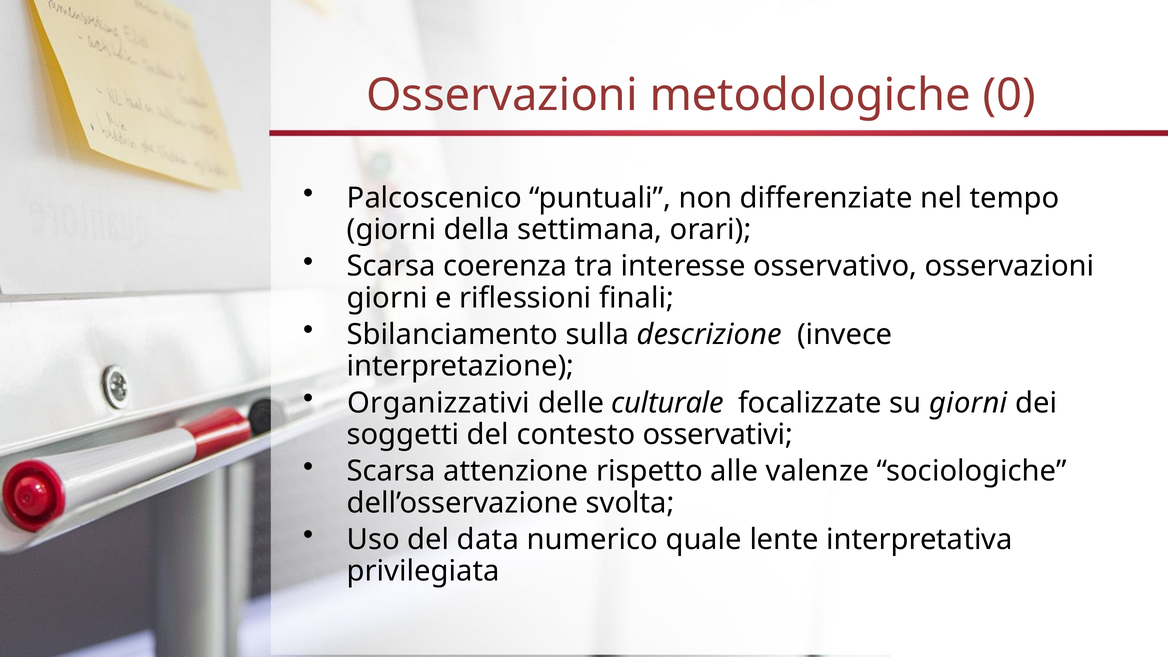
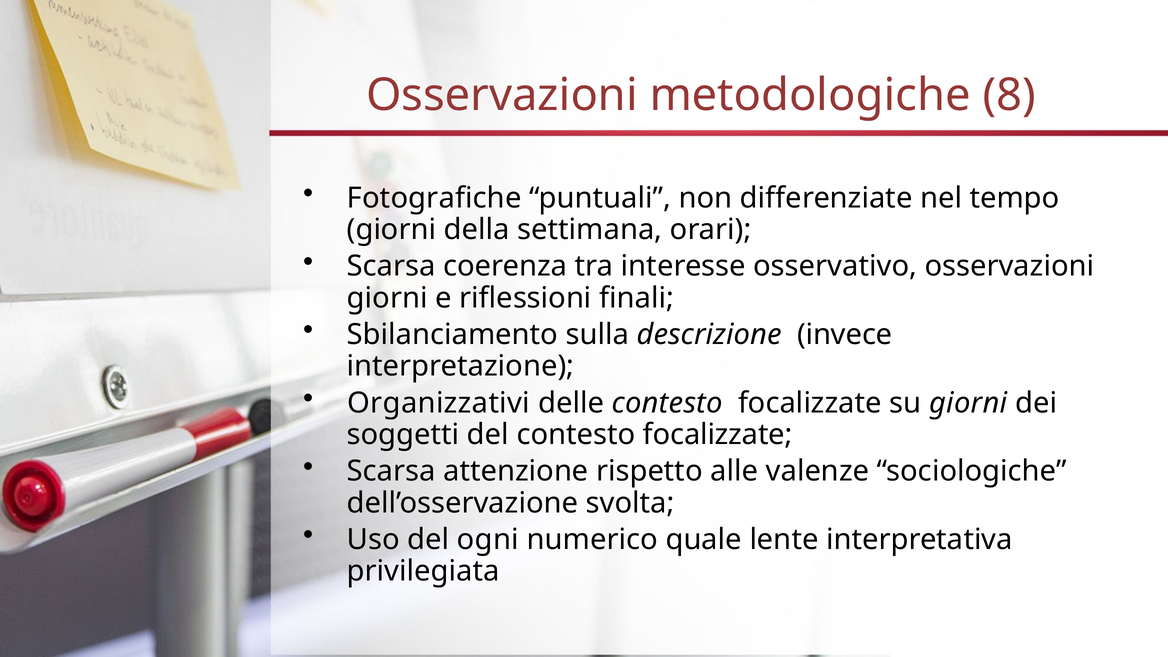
0: 0 -> 8
Palcoscenico: Palcoscenico -> Fotografiche
delle culturale: culturale -> contesto
del contesto osservativi: osservativi -> focalizzate
data: data -> ogni
